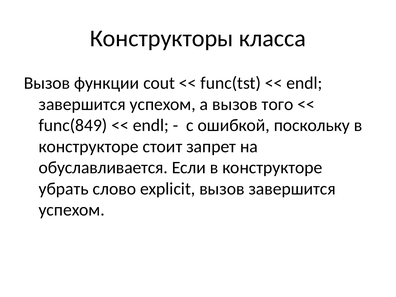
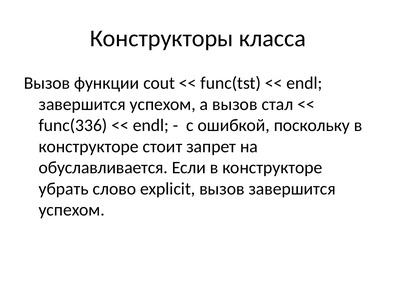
того: того -> стал
func(849: func(849 -> func(336
